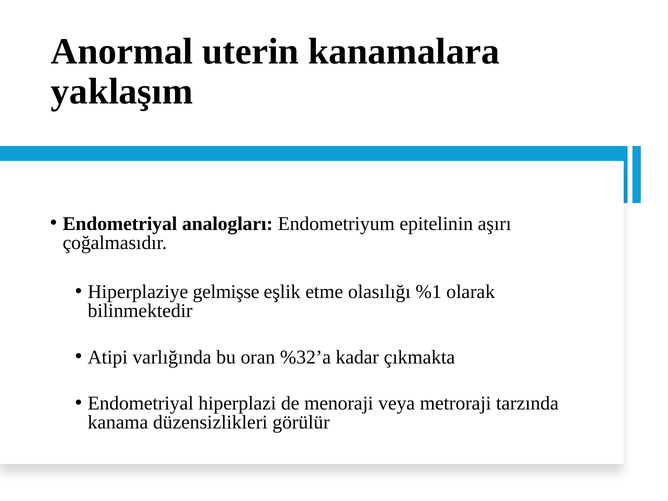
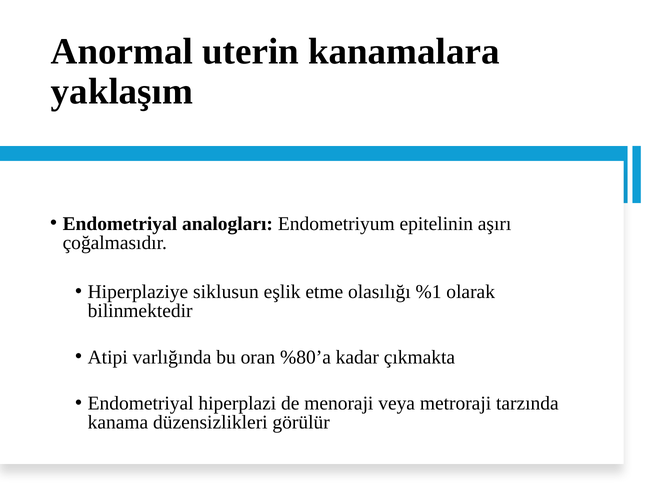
gelmişse: gelmişse -> siklusun
%32’a: %32’a -> %80’a
